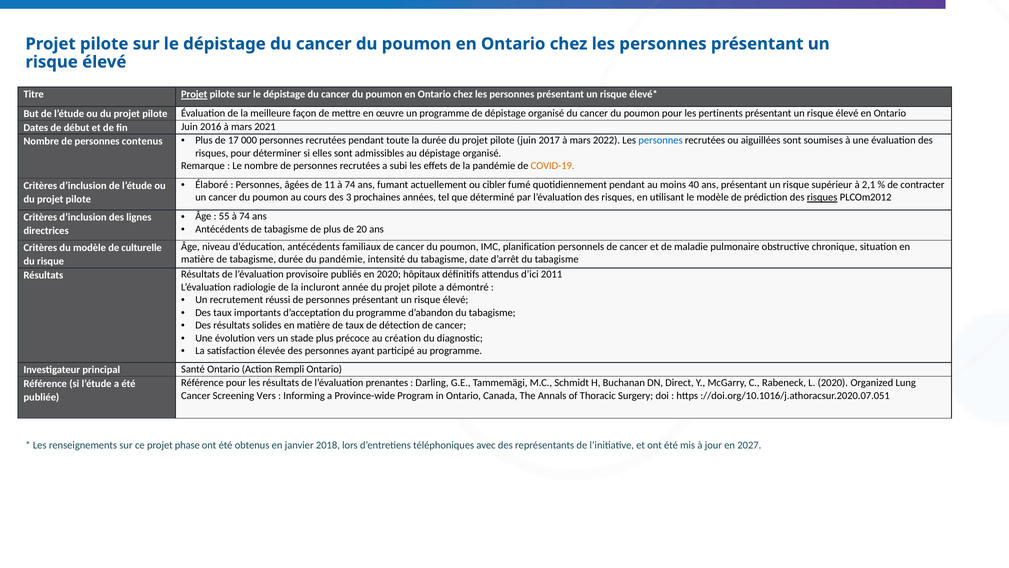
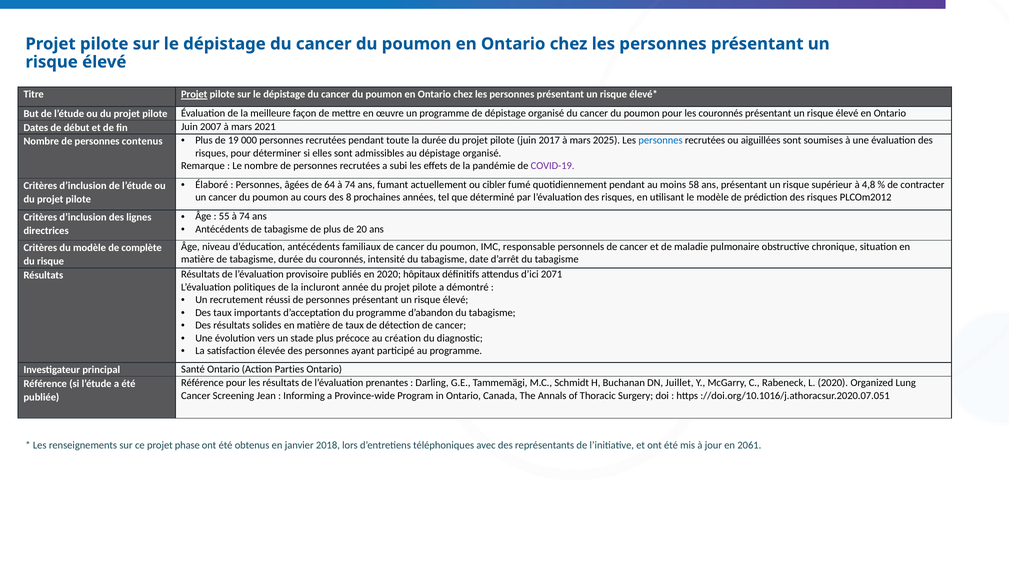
les pertinents: pertinents -> couronnés
2016: 2016 -> 2007
17: 17 -> 19
2022: 2022 -> 2025
COVID-19 colour: orange -> purple
11: 11 -> 64
40: 40 -> 58
2,1: 2,1 -> 4,8
3: 3 -> 8
risques at (822, 197) underline: present -> none
planification: planification -> responsable
culturelle: culturelle -> complète
du pandémie: pandémie -> couronnés
2011: 2011 -> 2071
radiologie: radiologie -> politiques
Rempli: Rempli -> Parties
Direct: Direct -> Juillet
Screening Vers: Vers -> Jean
2027: 2027 -> 2061
